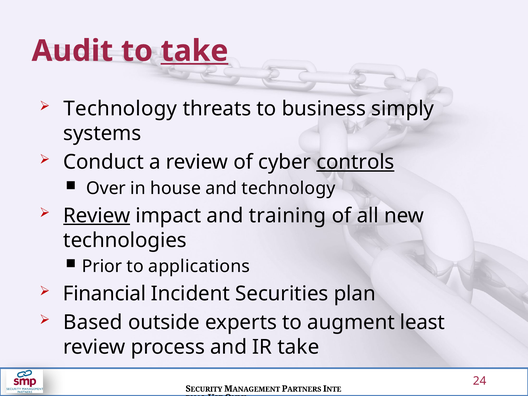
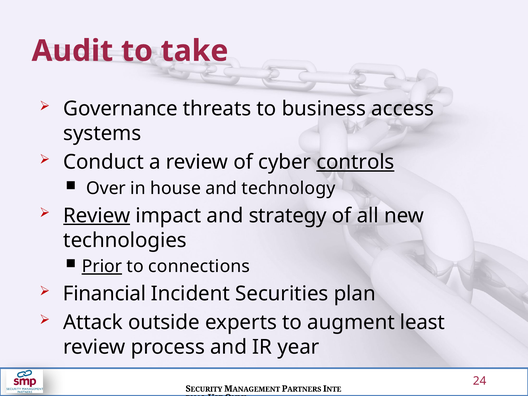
take at (194, 51) underline: present -> none
Technology at (120, 109): Technology -> Governance
simply: simply -> access
training: training -> strategy
Prior underline: none -> present
applications: applications -> connections
Based: Based -> Attack
IR take: take -> year
